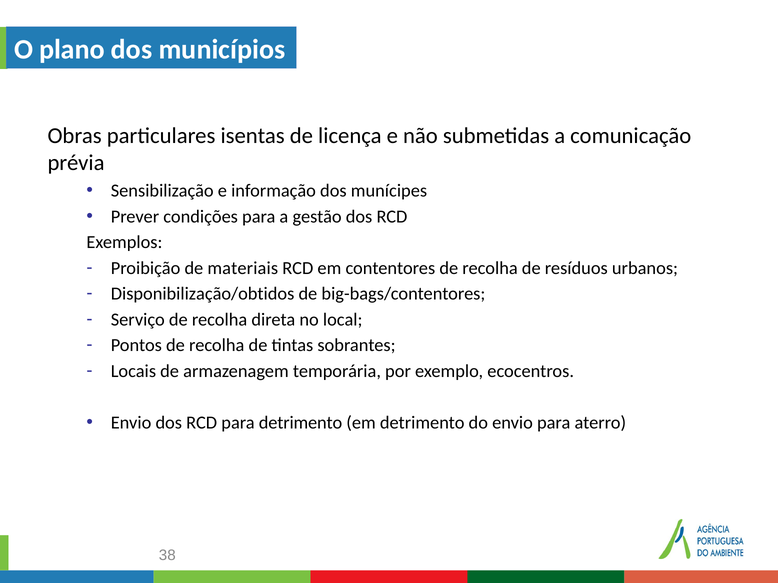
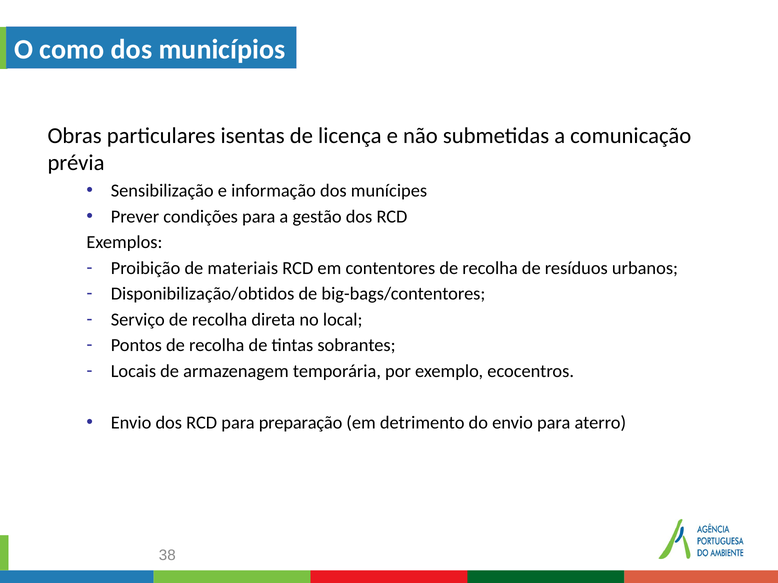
plano: plano -> como
para detrimento: detrimento -> preparação
